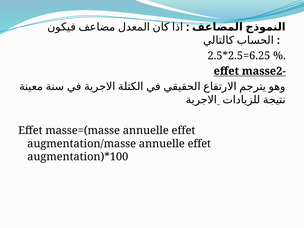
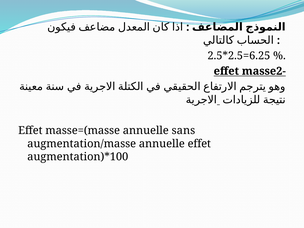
masse=(masse annuelle effet: effet -> sans
